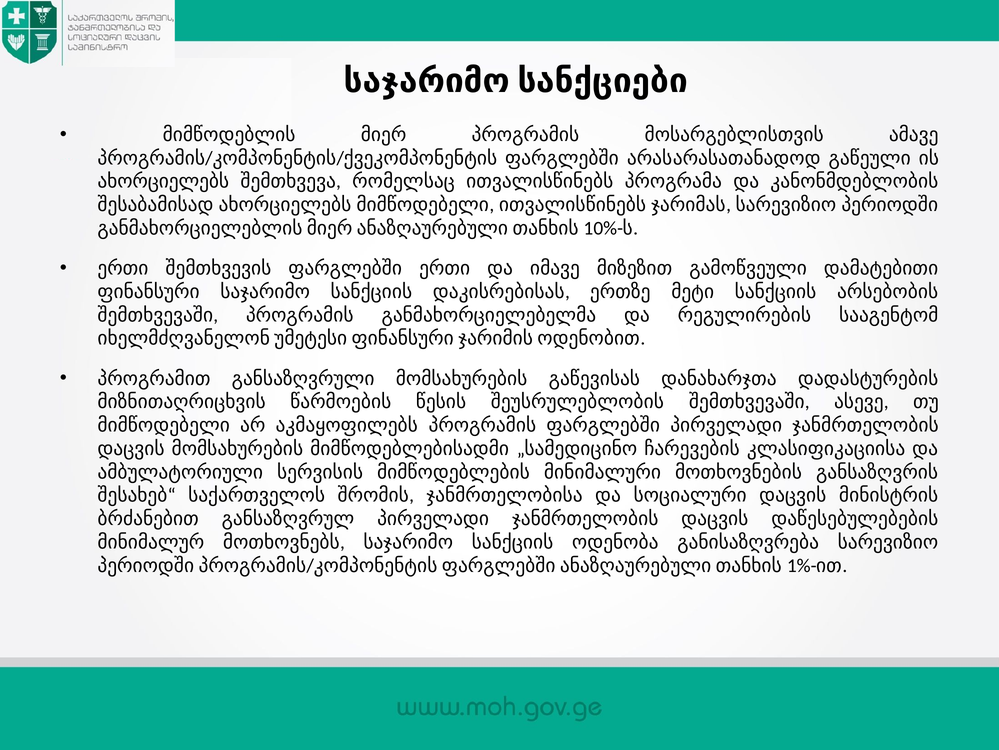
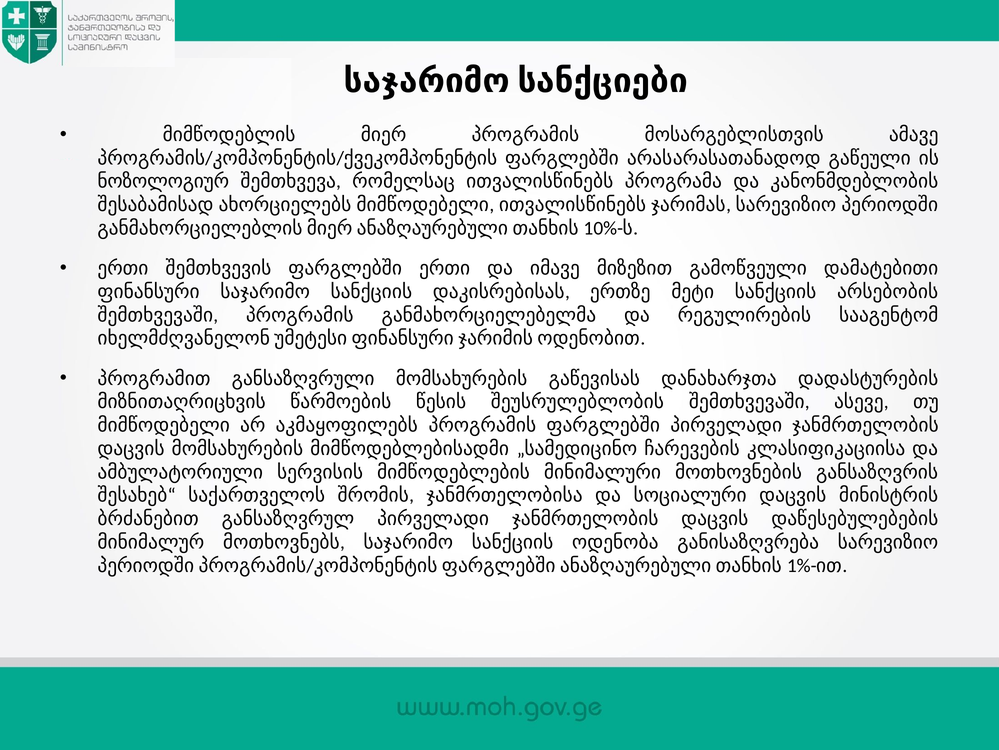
ახორციელებს at (163, 181): ახორციელებს -> ნოზოლოგიურ
